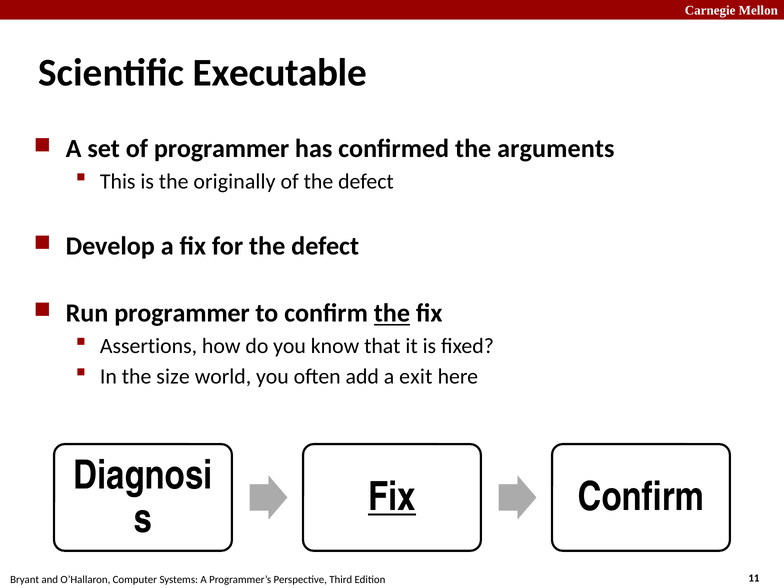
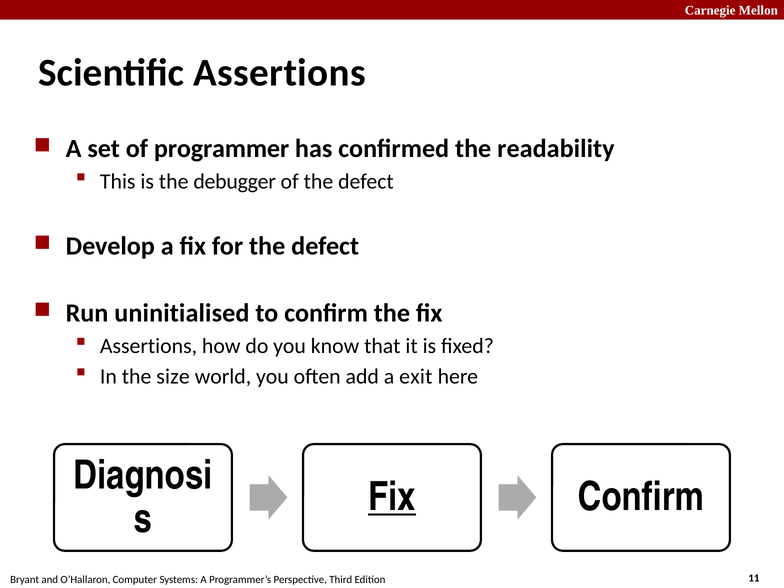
Scientific Executable: Executable -> Assertions
arguments: arguments -> readability
originally: originally -> debugger
Run programmer: programmer -> uninitialised
the at (392, 313) underline: present -> none
